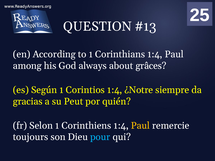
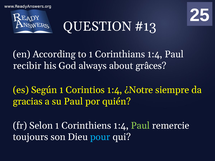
among: among -> recibir
su Peut: Peut -> Paul
Paul at (140, 126) colour: yellow -> light green
